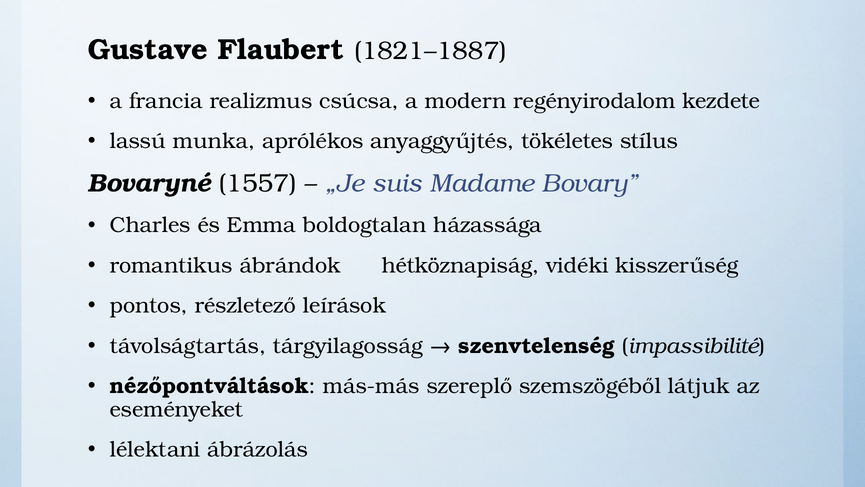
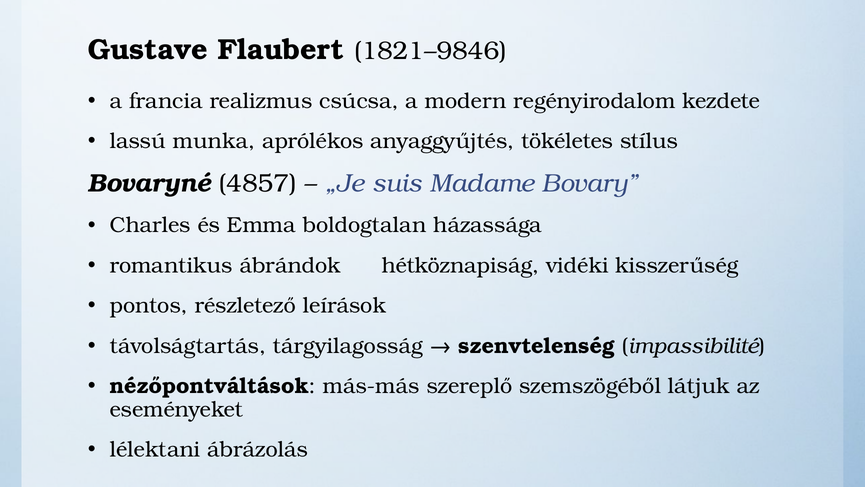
1821–1887: 1821–1887 -> 1821–9846
1557: 1557 -> 4857
